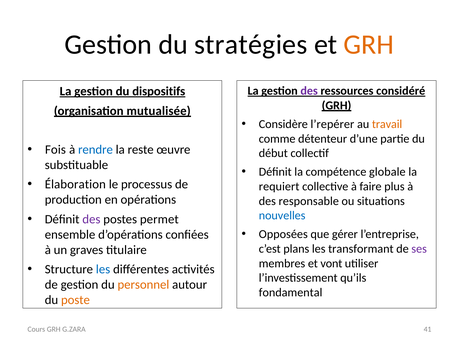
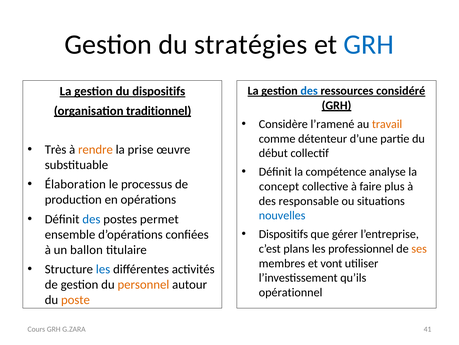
GRH at (369, 44) colour: orange -> blue
des at (309, 91) colour: purple -> blue
mutualisée: mutualisée -> traditionnel
l’repérer: l’repérer -> l’ramené
Fois: Fois -> Très
rendre colour: blue -> orange
reste: reste -> prise
globale: globale -> analyse
requiert: requiert -> concept
des at (91, 219) colour: purple -> blue
Opposées at (283, 234): Opposées -> Dispositifs
transformant: transformant -> professionnel
ses colour: purple -> orange
graves: graves -> ballon
fondamental: fondamental -> opérationnel
